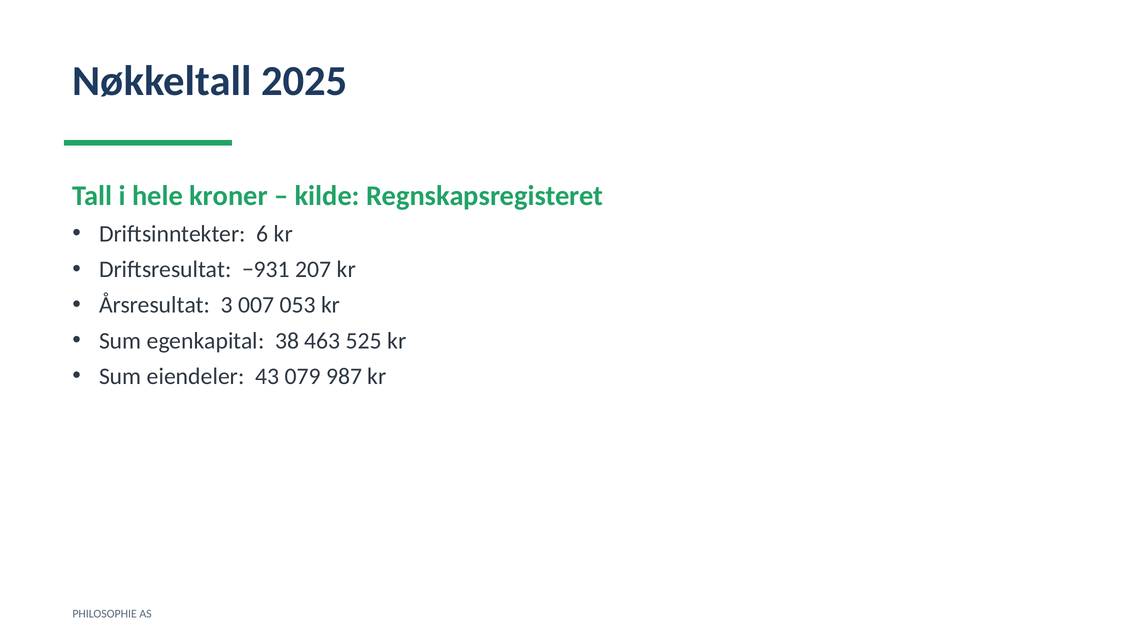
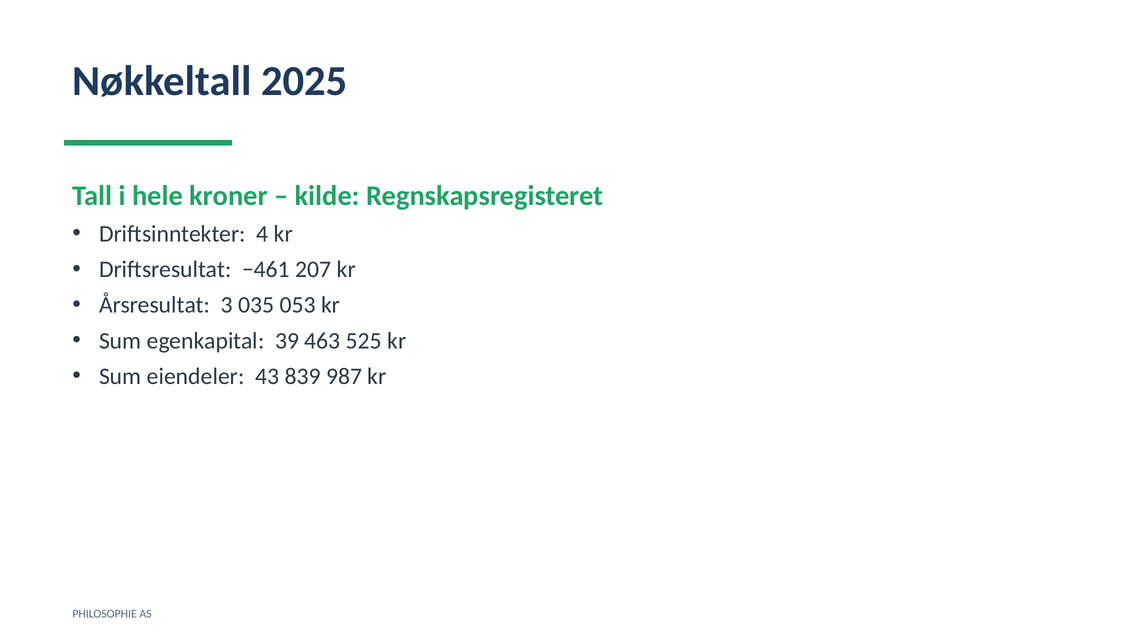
6: 6 -> 4
−931: −931 -> −461
007: 007 -> 035
38: 38 -> 39
079: 079 -> 839
